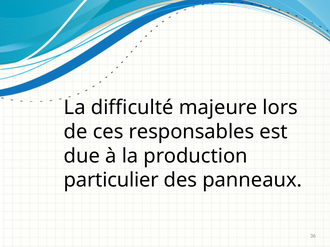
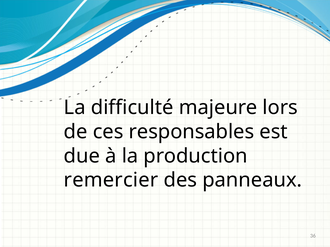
particulier: particulier -> remercier
